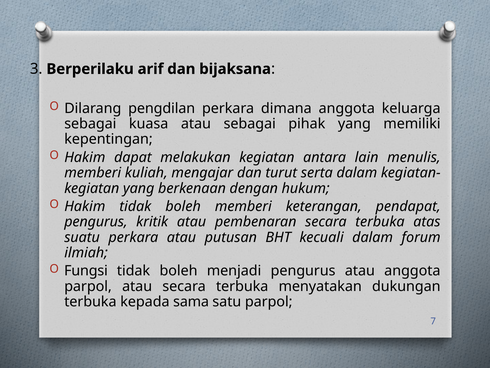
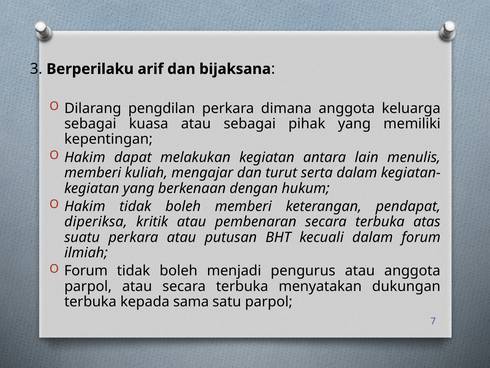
pengurus at (96, 222): pengurus -> diperiksa
Fungsi at (86, 271): Fungsi -> Forum
